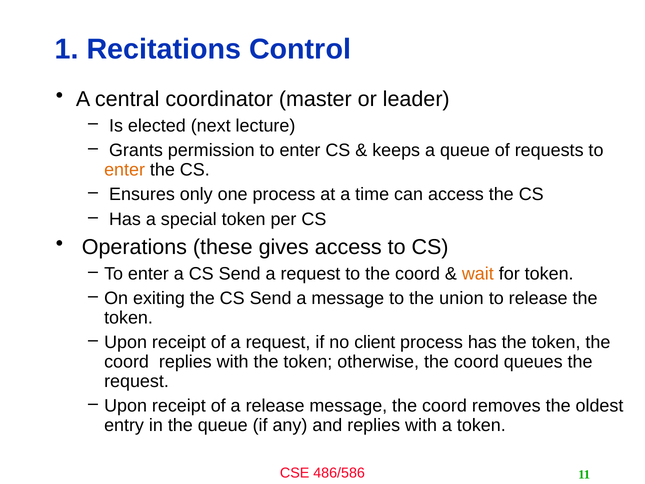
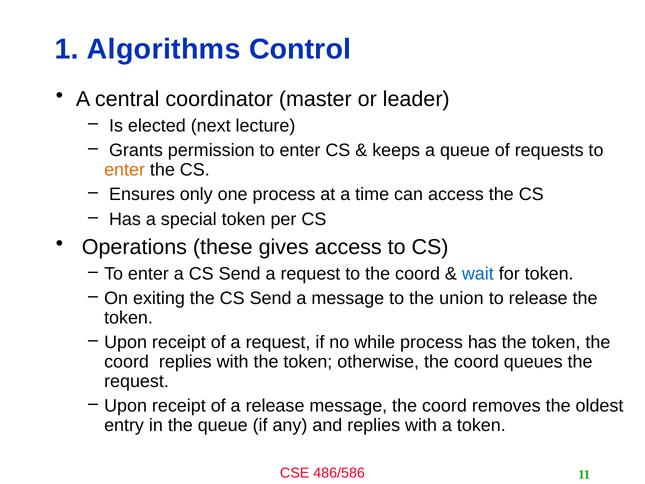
Recitations: Recitations -> Algorithms
wait colour: orange -> blue
client: client -> while
